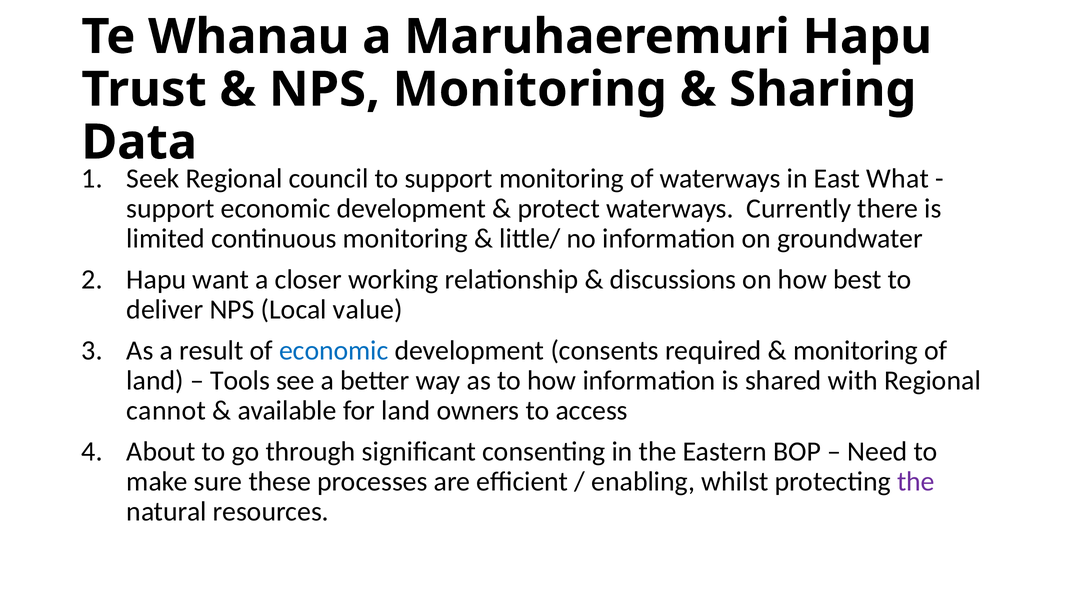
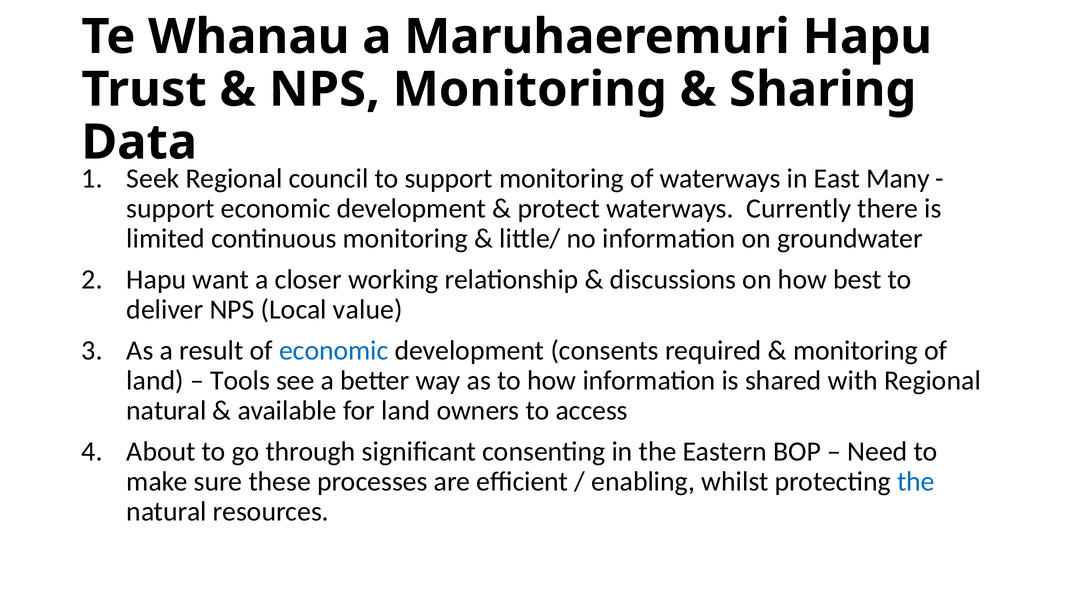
What: What -> Many
cannot at (166, 411): cannot -> natural
the at (916, 482) colour: purple -> blue
